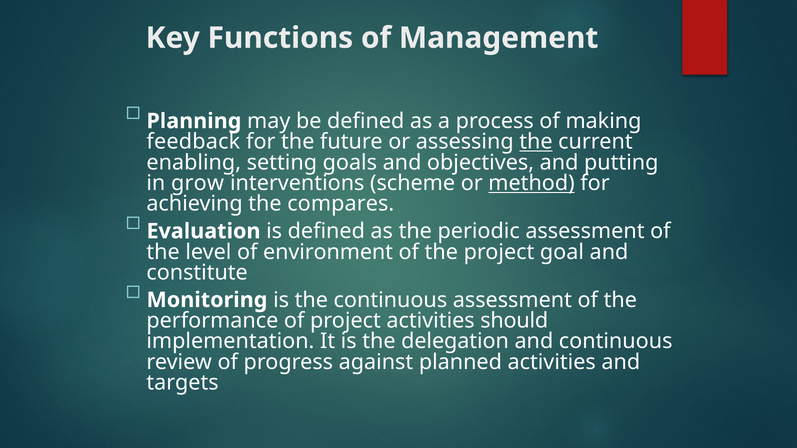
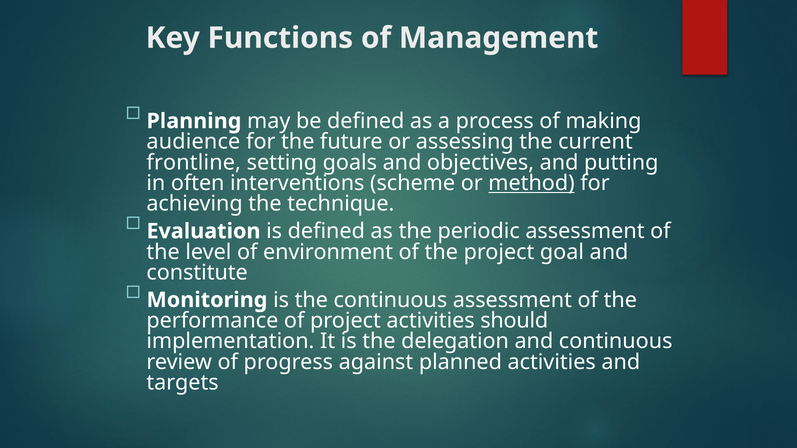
feedback: feedback -> audience
the at (536, 142) underline: present -> none
enabling: enabling -> frontline
grow: grow -> often
compares: compares -> technique
